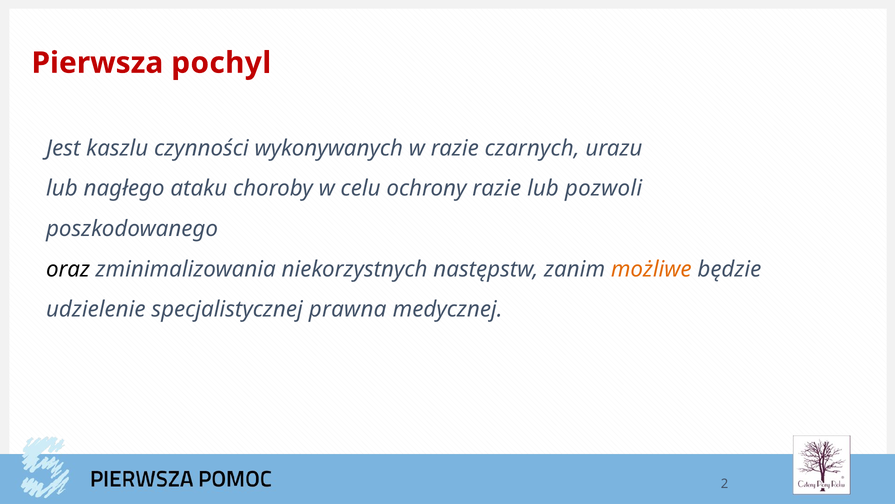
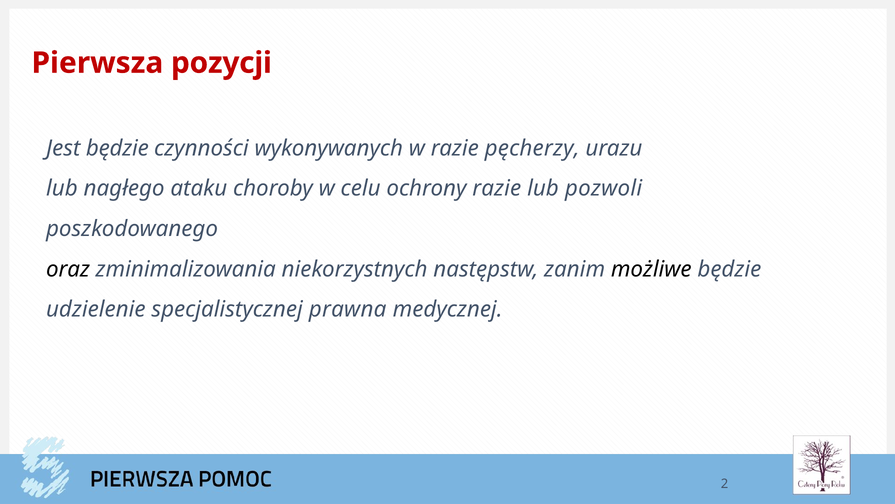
pochyl: pochyl -> pozycji
Jest kaszlu: kaszlu -> będzie
czarnych: czarnych -> pęcherzy
możliwe colour: orange -> black
